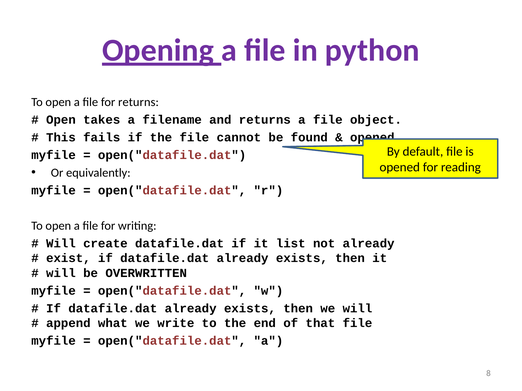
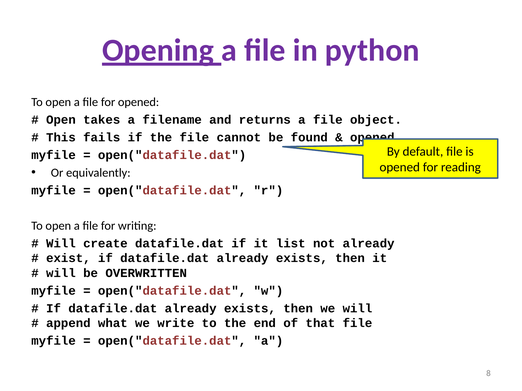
for returns: returns -> opened
